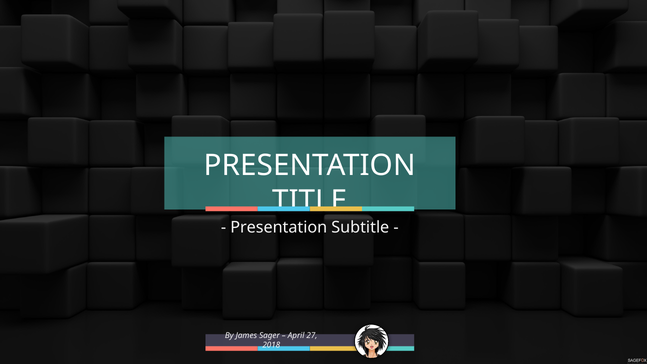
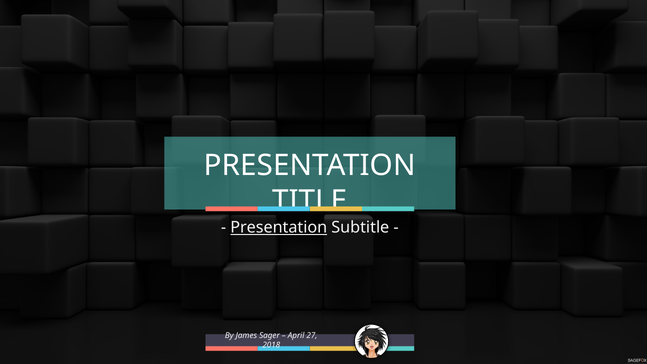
Presentation at (279, 227) underline: none -> present
